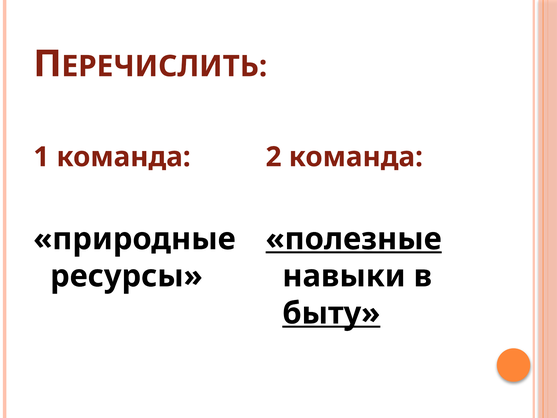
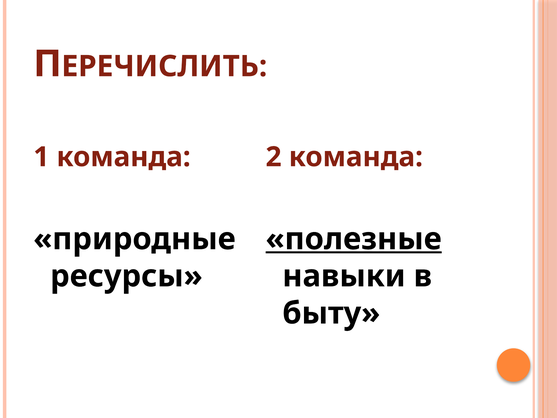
быту underline: present -> none
